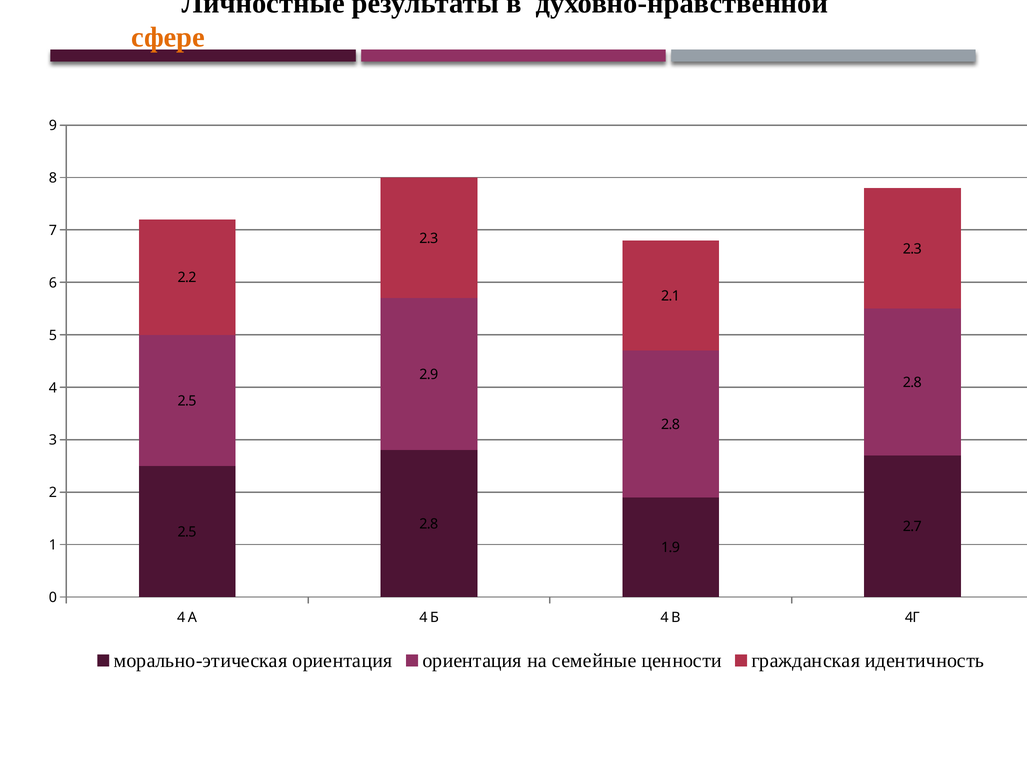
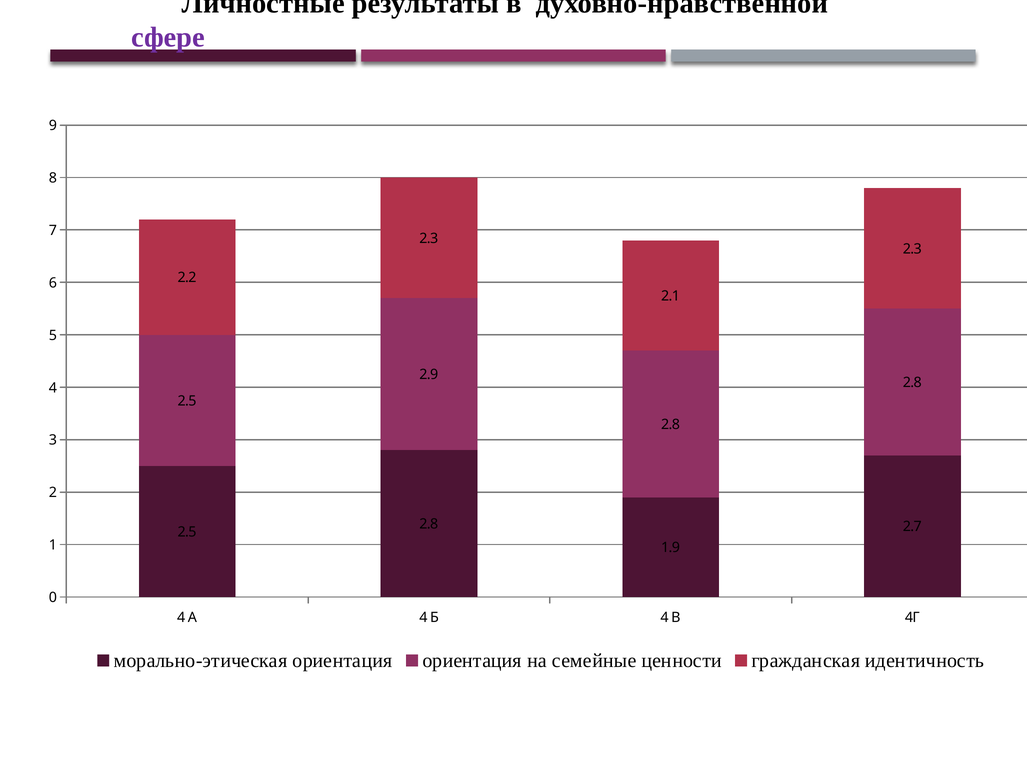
сфере colour: orange -> purple
